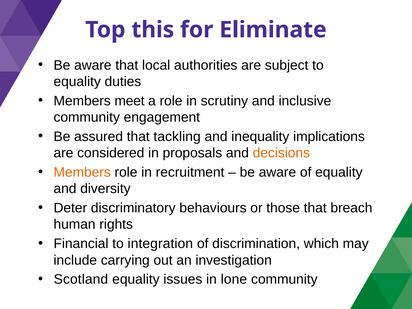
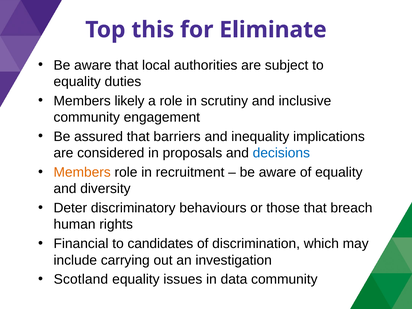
meet: meet -> likely
tackling: tackling -> barriers
decisions colour: orange -> blue
integration: integration -> candidates
lone: lone -> data
